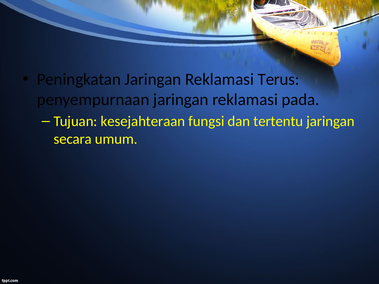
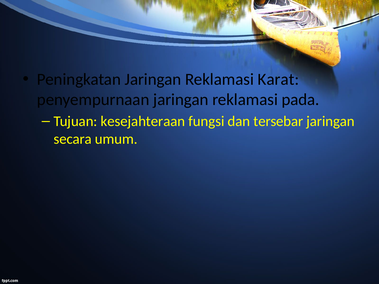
Terus: Terus -> Karat
tertentu: tertentu -> tersebar
